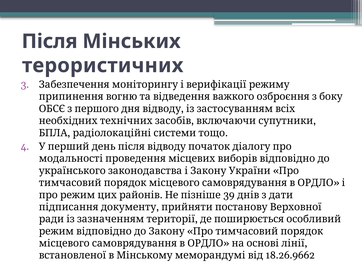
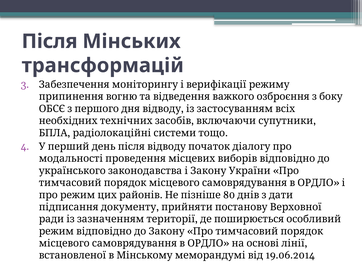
терористичних: терористичних -> трансформацій
39: 39 -> 80
18.26.9662: 18.26.9662 -> 19.06.2014
